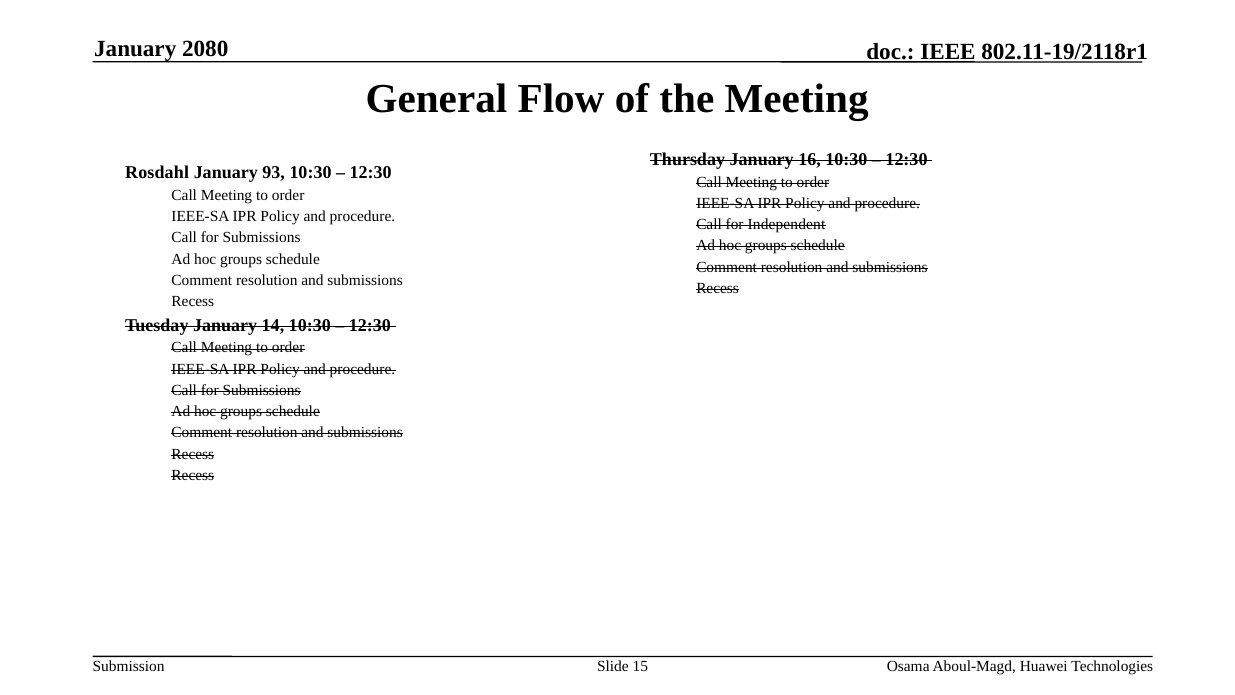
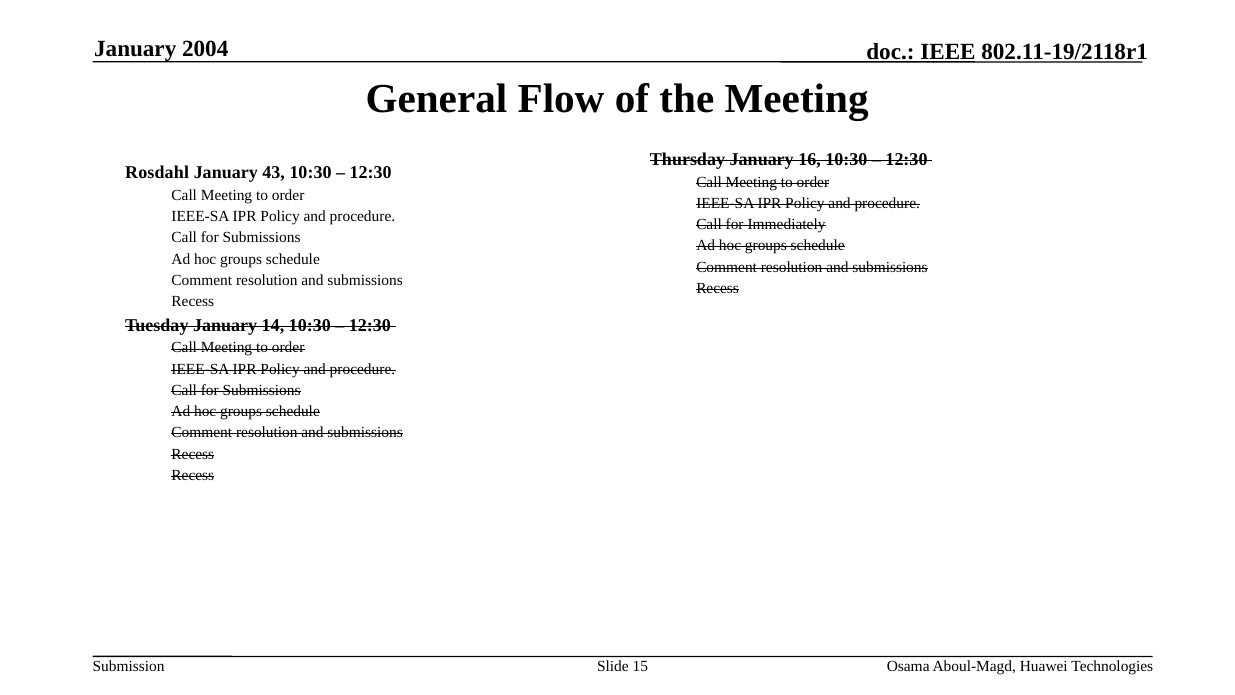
2080: 2080 -> 2004
93: 93 -> 43
Independent: Independent -> Immediately
